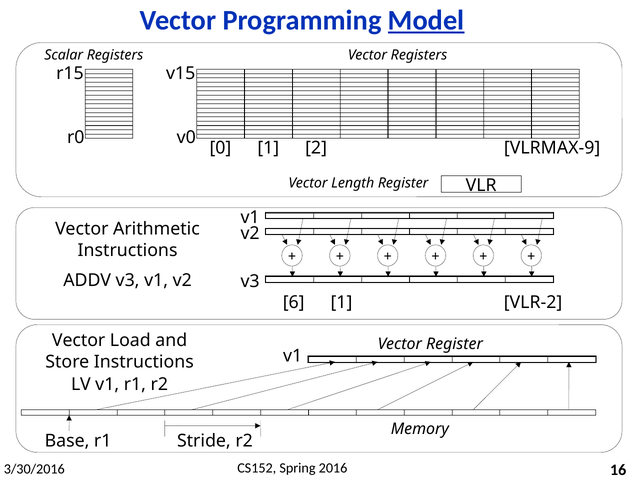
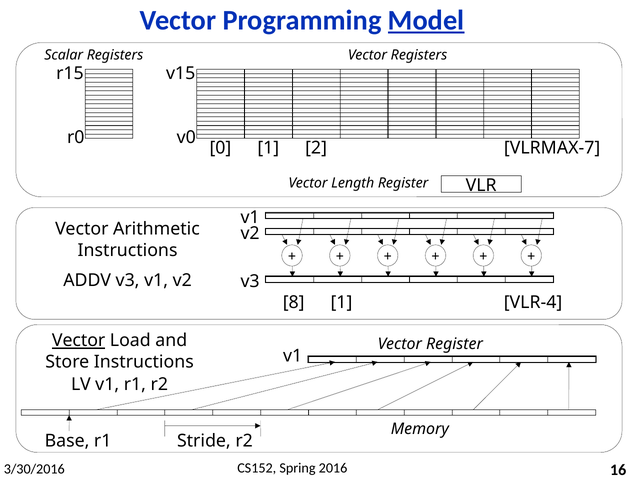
VLRMAX-9: VLRMAX-9 -> VLRMAX-7
6: 6 -> 8
VLR-2: VLR-2 -> VLR-4
Vector at (79, 340) underline: none -> present
